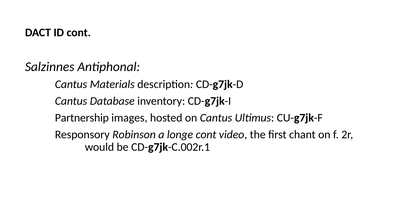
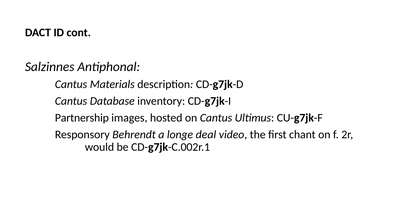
Robinson: Robinson -> Behrendt
longe cont: cont -> deal
